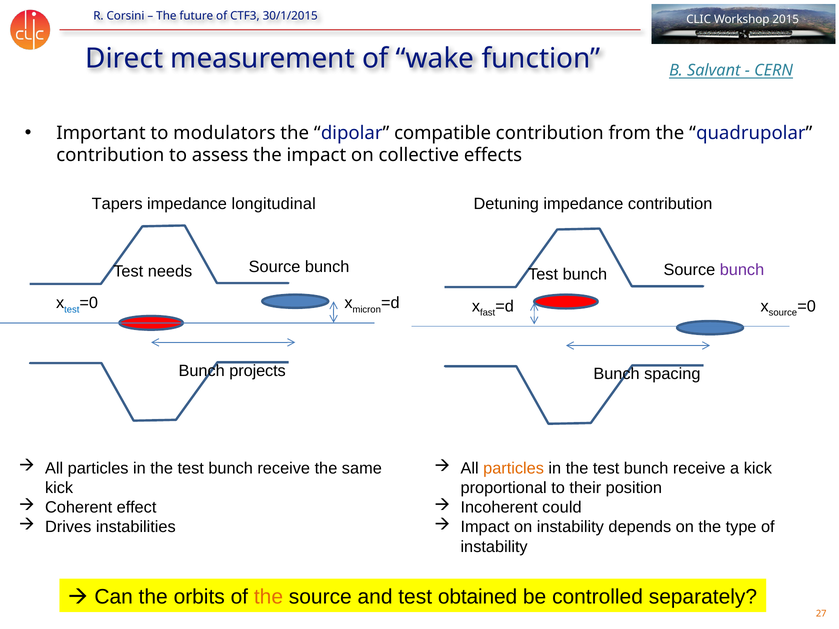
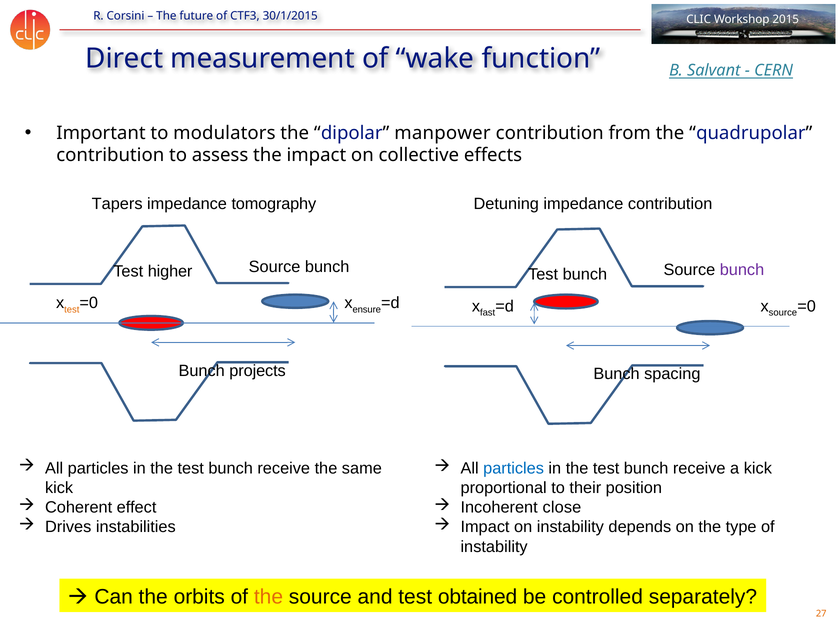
compatible: compatible -> manpower
longitudinal: longitudinal -> tomography
needs: needs -> higher
test at (72, 310) colour: blue -> orange
micron: micron -> ensure
particles at (514, 468) colour: orange -> blue
could: could -> close
